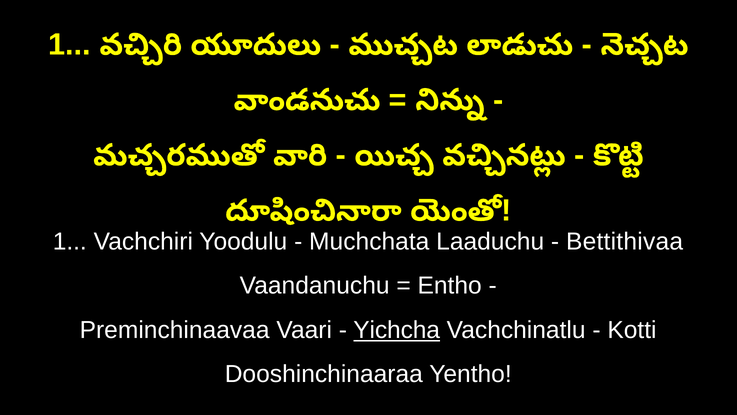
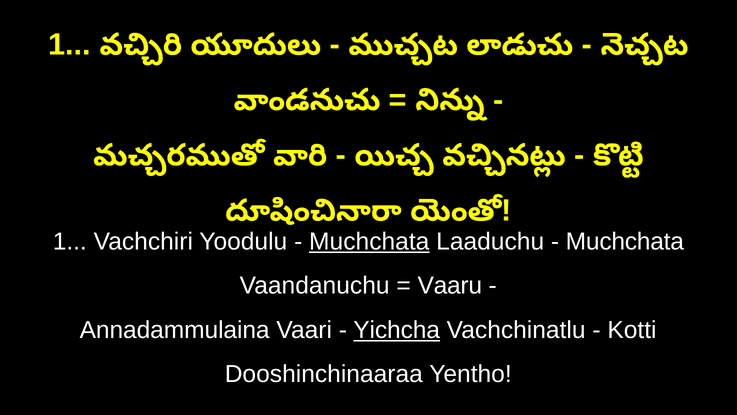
Muchchata at (369, 241) underline: none -> present
Bettithivaa at (625, 241): Bettithivaa -> Muchchata
Entho: Entho -> Vaaru
Preminchinaavaa: Preminchinaavaa -> Annadammulaina
